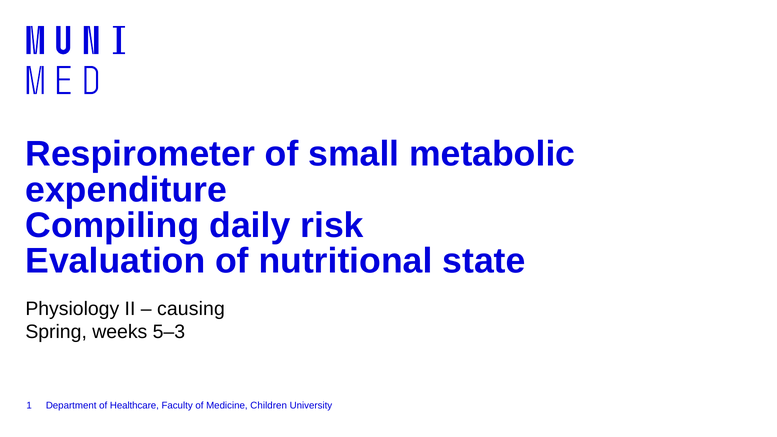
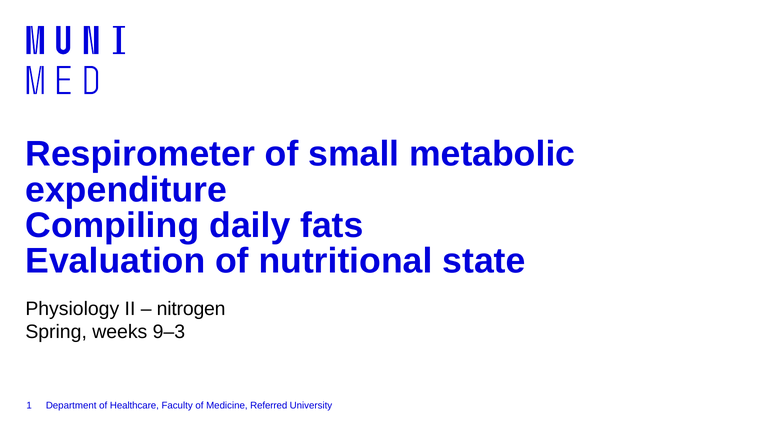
risk: risk -> fats
causing: causing -> nitrogen
5–3: 5–3 -> 9–3
Children: Children -> Referred
